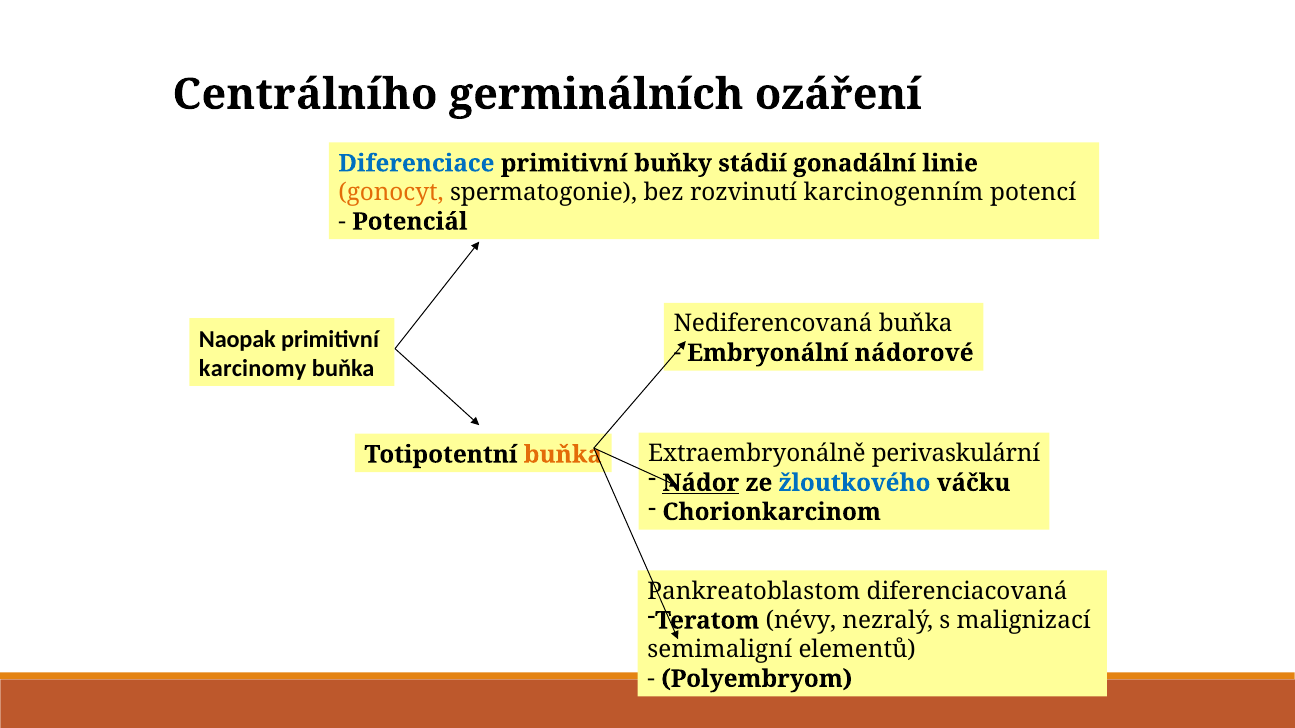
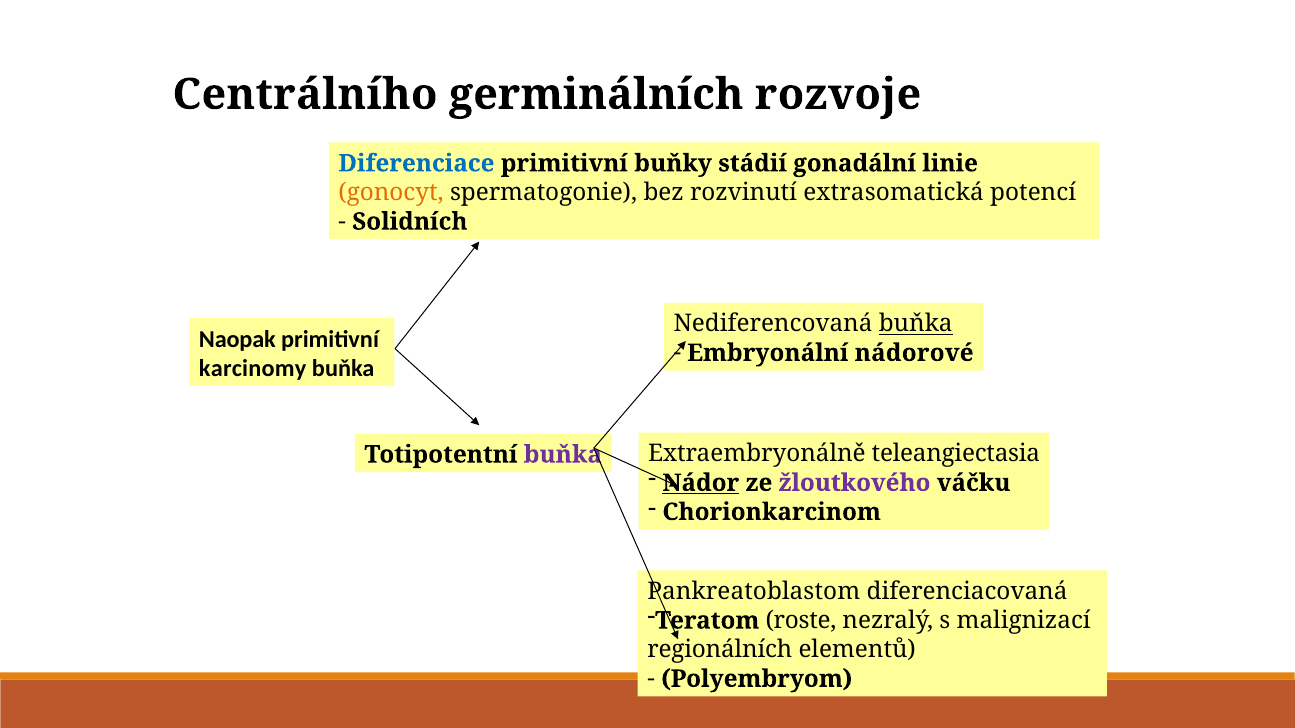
ozáření: ozáření -> rozvoje
karcinogenním: karcinogenním -> extrasomatická
Potenciál: Potenciál -> Solidních
buňka at (916, 324) underline: none -> present
perivaskulární: perivaskulární -> teleangiectasia
buňka at (563, 455) colour: orange -> purple
žloutkového colour: blue -> purple
névy: névy -> roste
semimaligní: semimaligní -> regionálních
